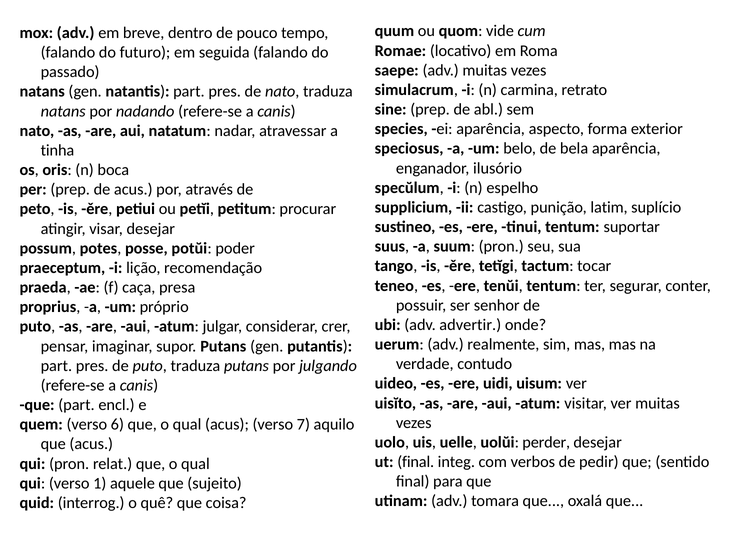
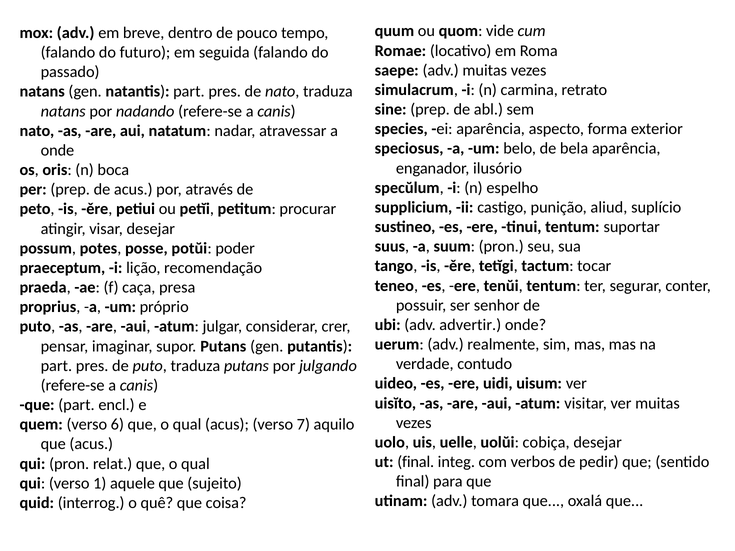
tinha at (57, 150): tinha -> onde
latim: latim -> aliud
perder: perder -> cobiça
